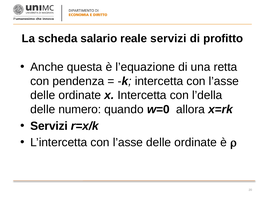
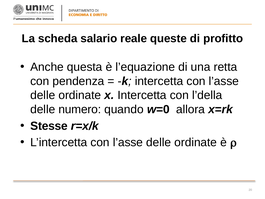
reale servizi: servizi -> queste
Servizi at (49, 126): Servizi -> Stesse
